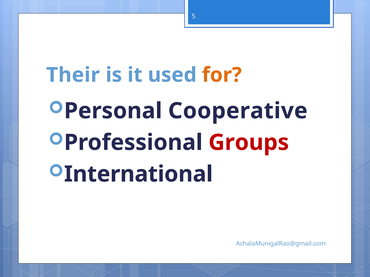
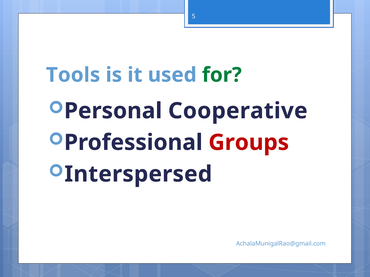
Their: Their -> Tools
for colour: orange -> green
International: International -> Interspersed
